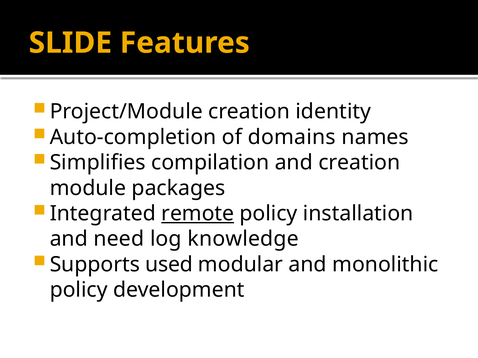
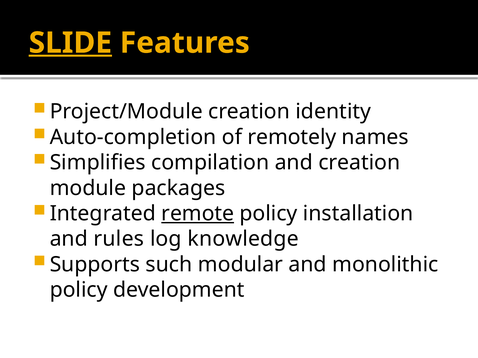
SLIDE underline: none -> present
domains: domains -> remotely
need: need -> rules
used: used -> such
